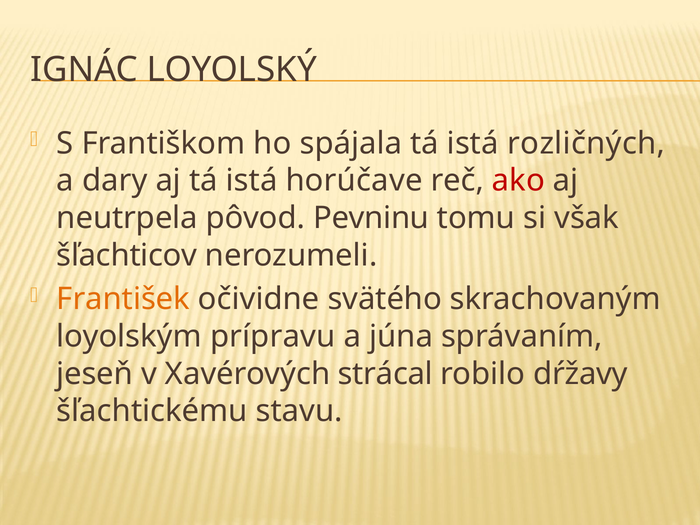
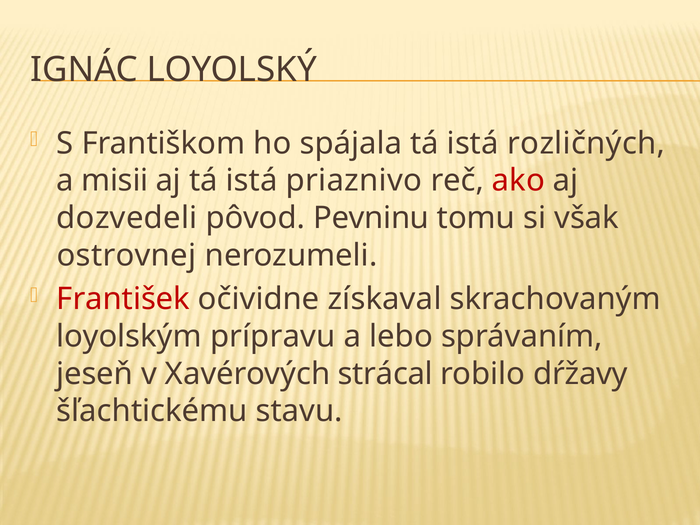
dary: dary -> misii
horúčave: horúčave -> priaznivo
neutrpela: neutrpela -> dozvedeli
šľachticov: šľachticov -> ostrovnej
František colour: orange -> red
svätého: svätého -> získaval
júna: júna -> lebo
